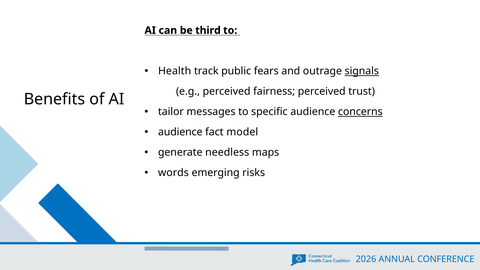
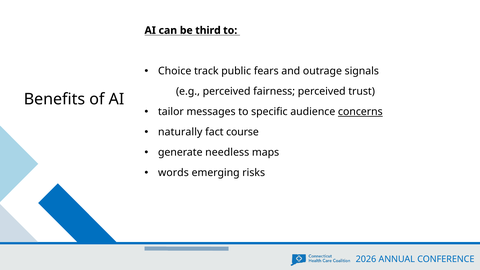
Health: Health -> Choice
signals underline: present -> none
audience at (180, 132): audience -> naturally
model: model -> course
